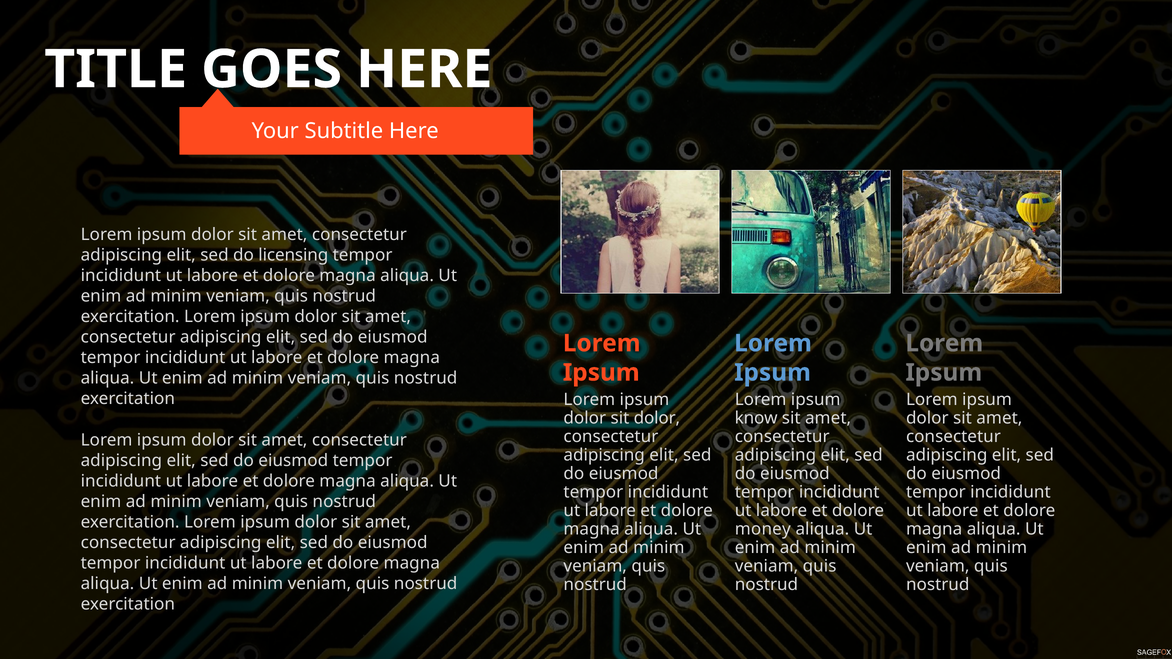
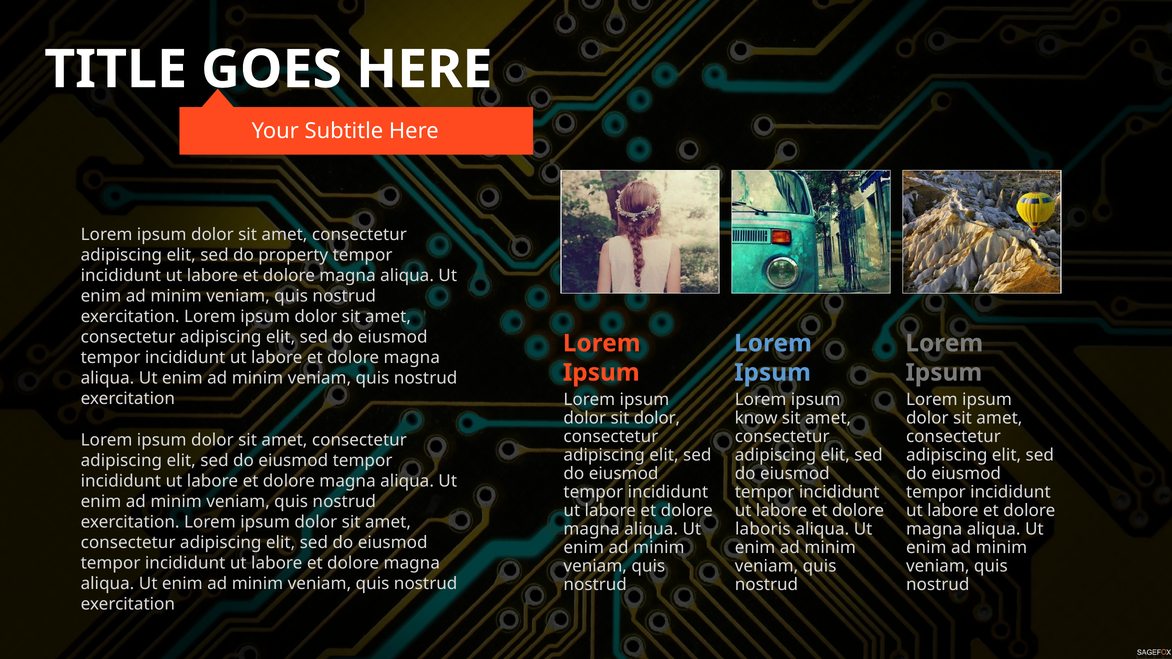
licensing: licensing -> property
money: money -> laboris
